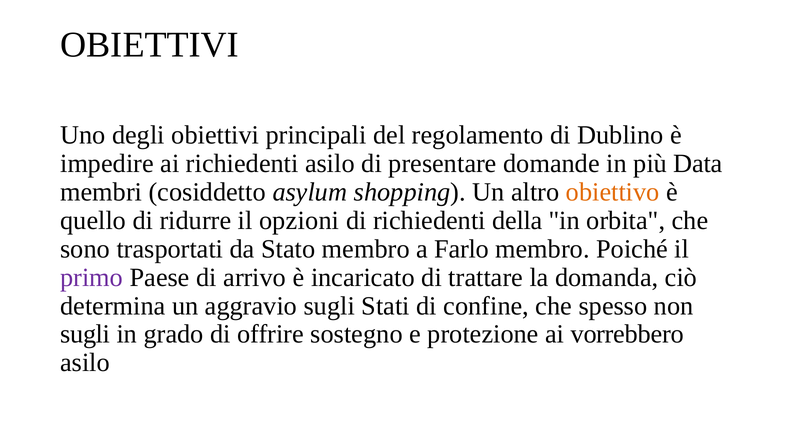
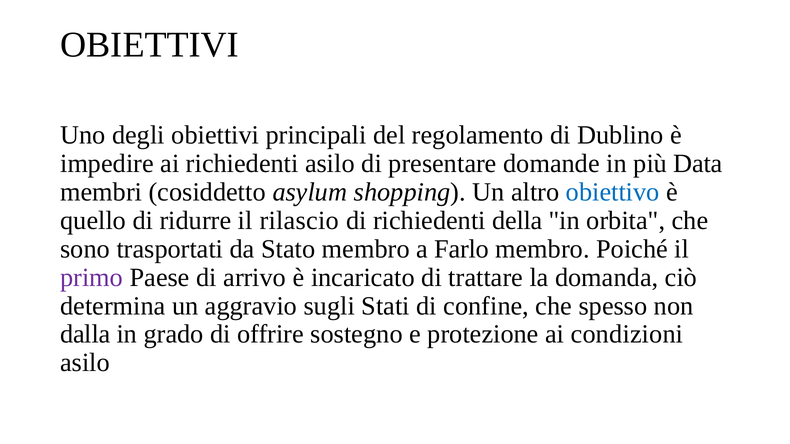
obiettivo colour: orange -> blue
opzioni: opzioni -> rilascio
sugli at (85, 335): sugli -> dalla
vorrebbero: vorrebbero -> condizioni
